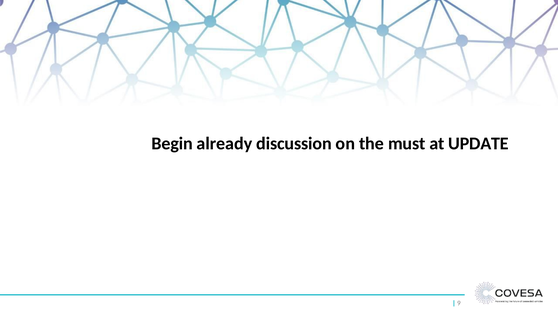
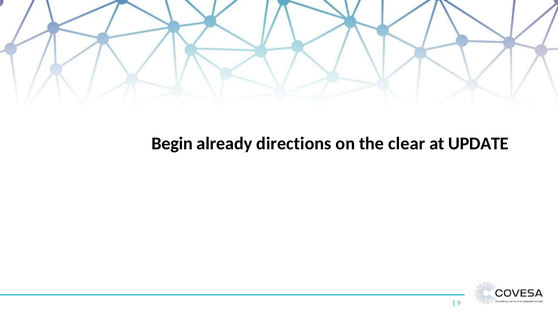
discussion: discussion -> directions
must: must -> clear
